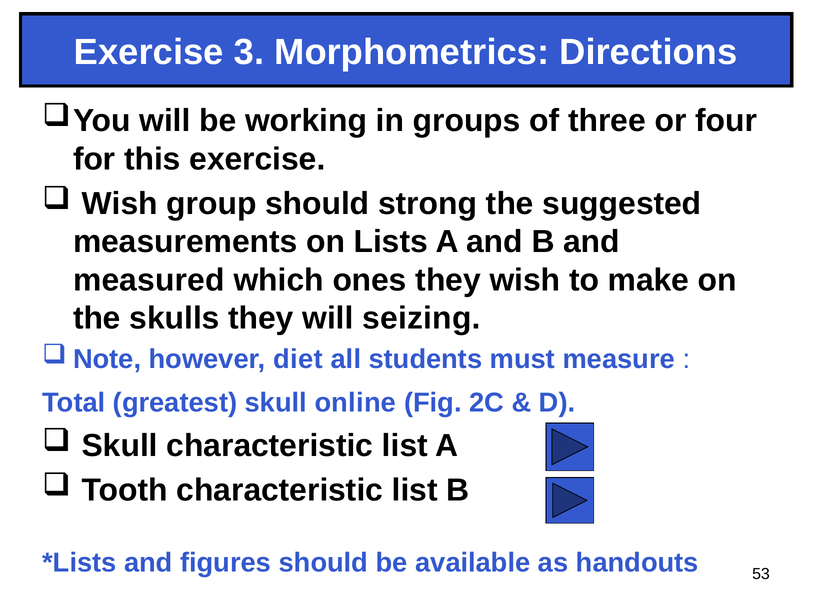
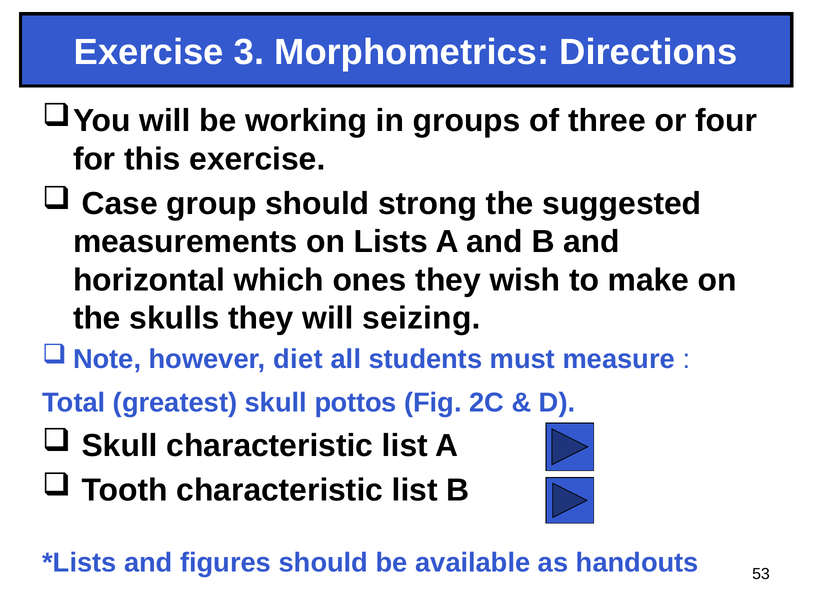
Wish at (120, 204): Wish -> Case
measured: measured -> horizontal
online: online -> pottos
